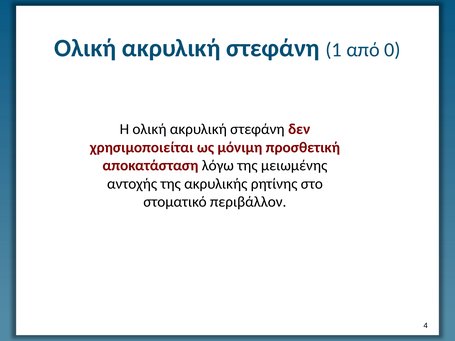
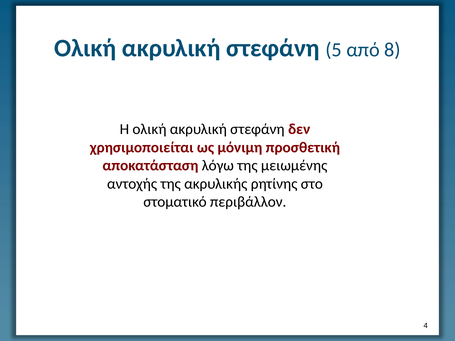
1: 1 -> 5
0: 0 -> 8
